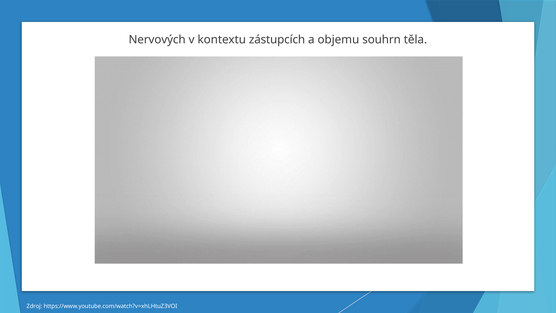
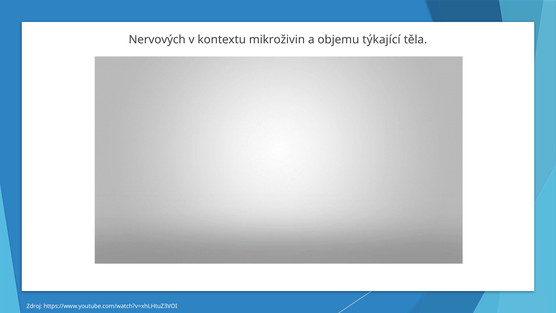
zástupcích: zástupcích -> mikroživin
souhrn: souhrn -> týkající
